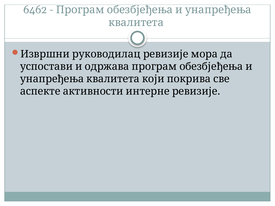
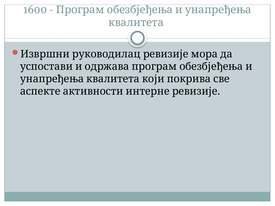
6462: 6462 -> 1600
